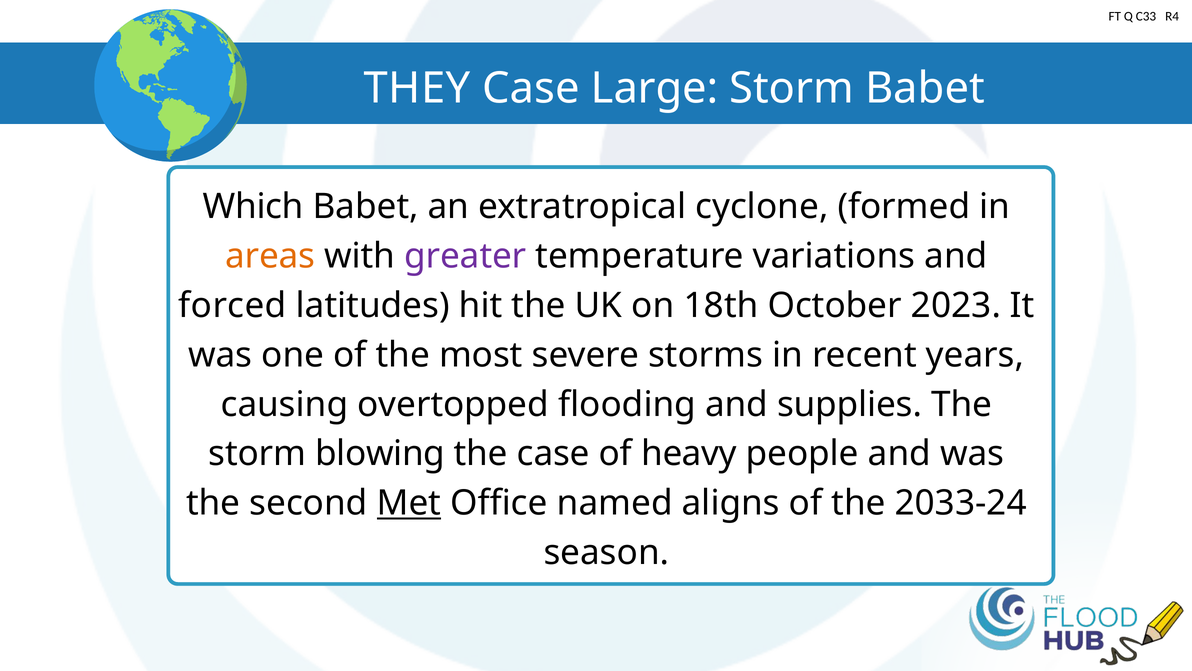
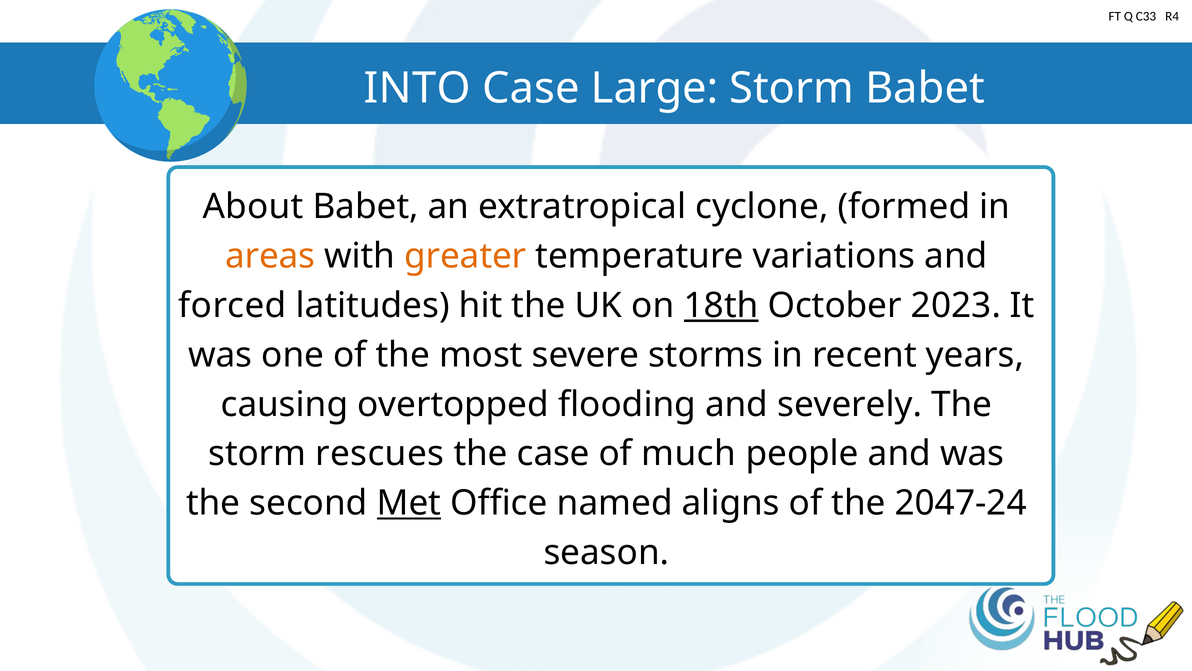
THEY: THEY -> INTO
Which: Which -> About
greater colour: purple -> orange
18th underline: none -> present
supplies: supplies -> severely
blowing: blowing -> rescues
heavy: heavy -> much
2033-24: 2033-24 -> 2047-24
